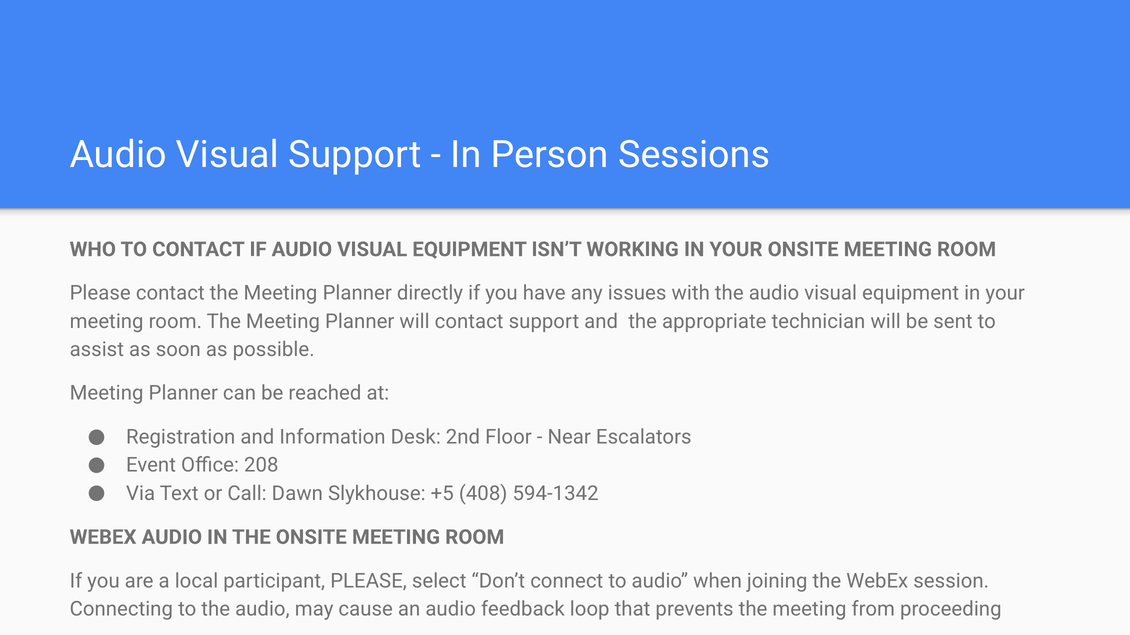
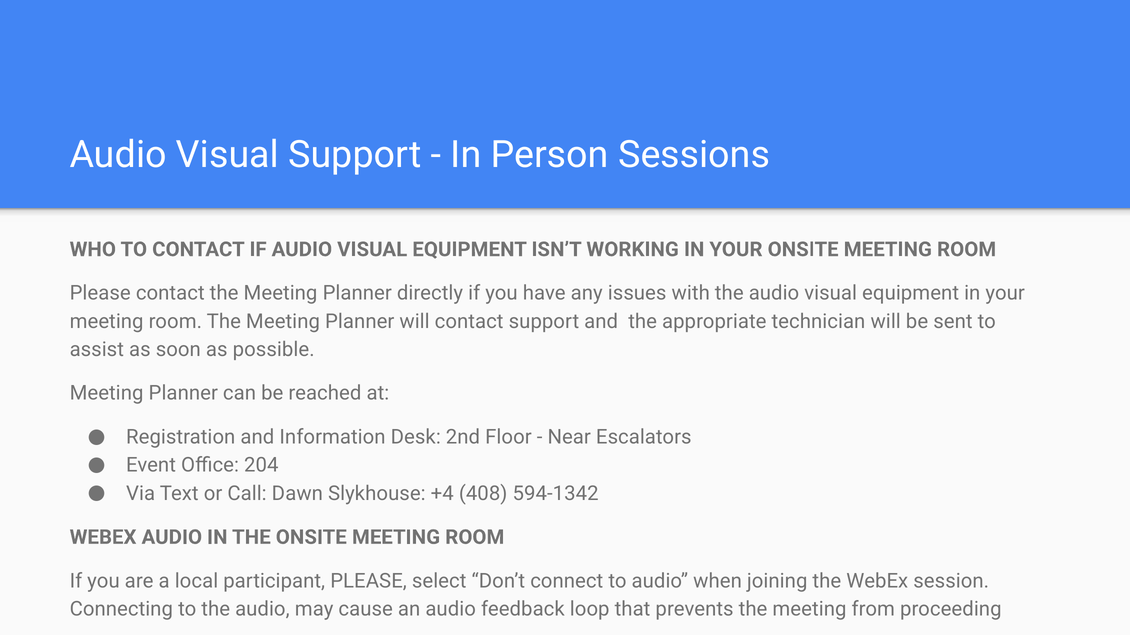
208: 208 -> 204
+5: +5 -> +4
